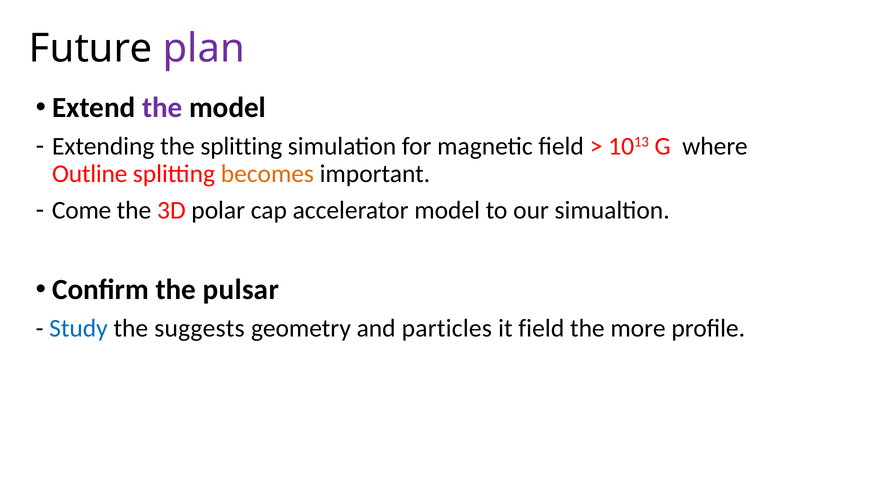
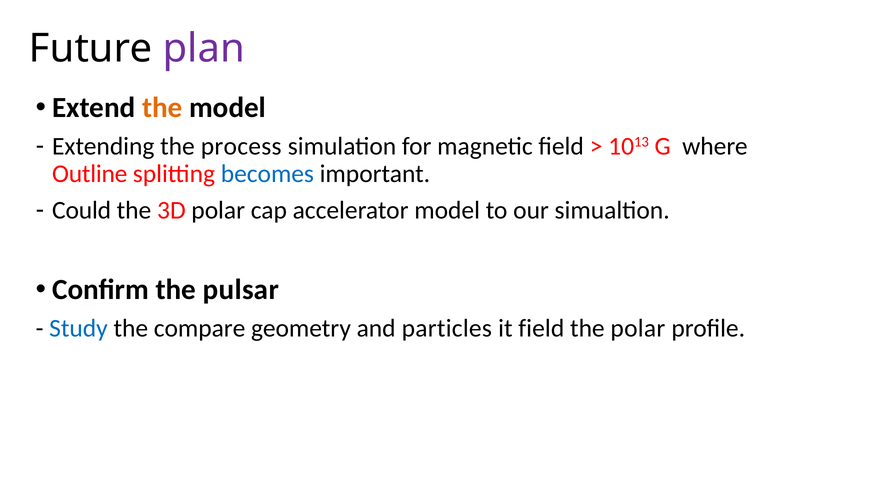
the at (162, 108) colour: purple -> orange
the splitting: splitting -> process
becomes colour: orange -> blue
Come: Come -> Could
suggests: suggests -> compare
the more: more -> polar
